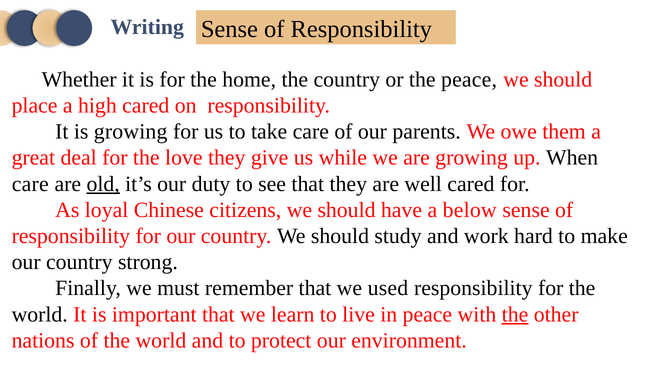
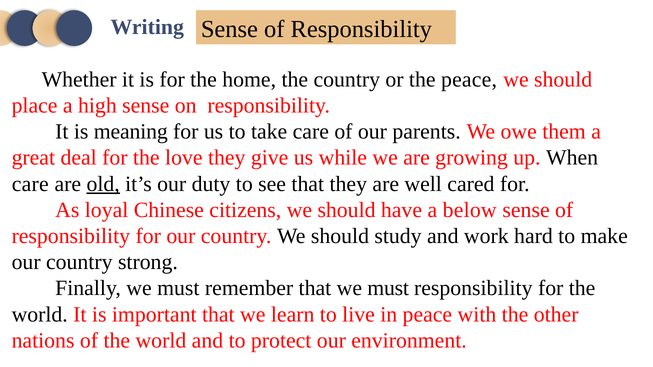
high cared: cared -> sense
is growing: growing -> meaning
that we used: used -> must
the at (515, 315) underline: present -> none
